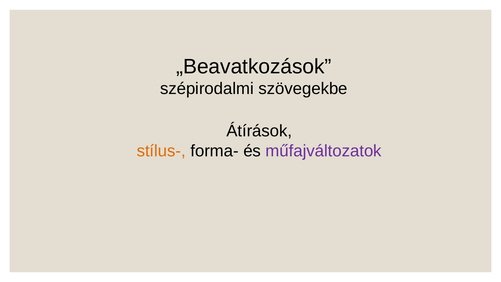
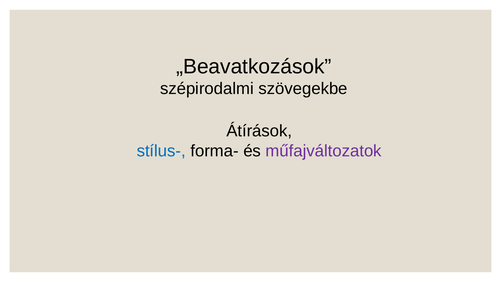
stílus- colour: orange -> blue
